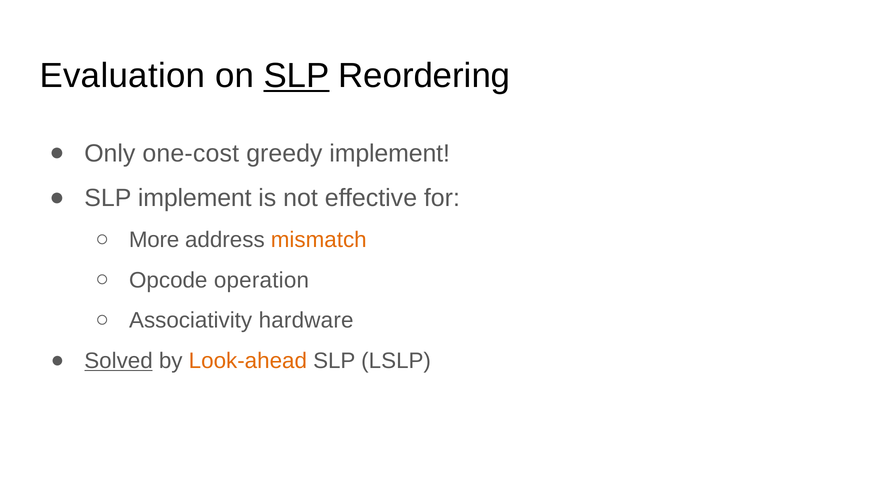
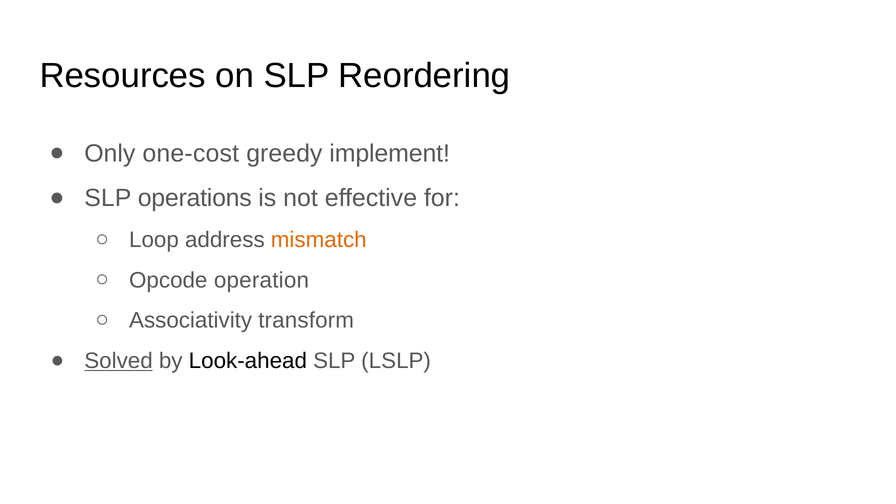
Evaluation: Evaluation -> Resources
SLP at (296, 76) underline: present -> none
SLP implement: implement -> operations
More: More -> Loop
hardware: hardware -> transform
Look-ahead colour: orange -> black
